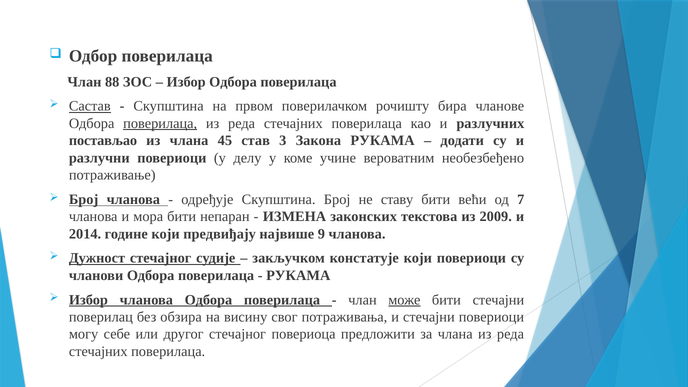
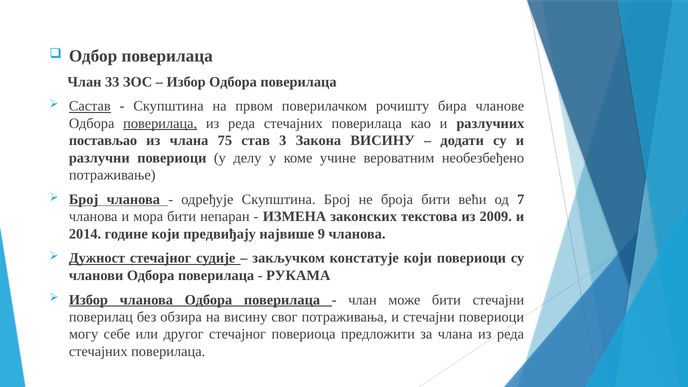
88: 88 -> 33
45: 45 -> 75
Закона РУКАМА: РУКАМА -> ВИСИНУ
ставу: ставу -> броја
може underline: present -> none
